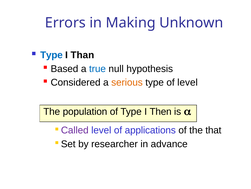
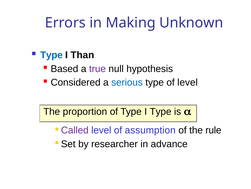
true colour: blue -> purple
serious colour: orange -> blue
population: population -> proportion
I Then: Then -> Type
applications: applications -> assumption
that: that -> rule
